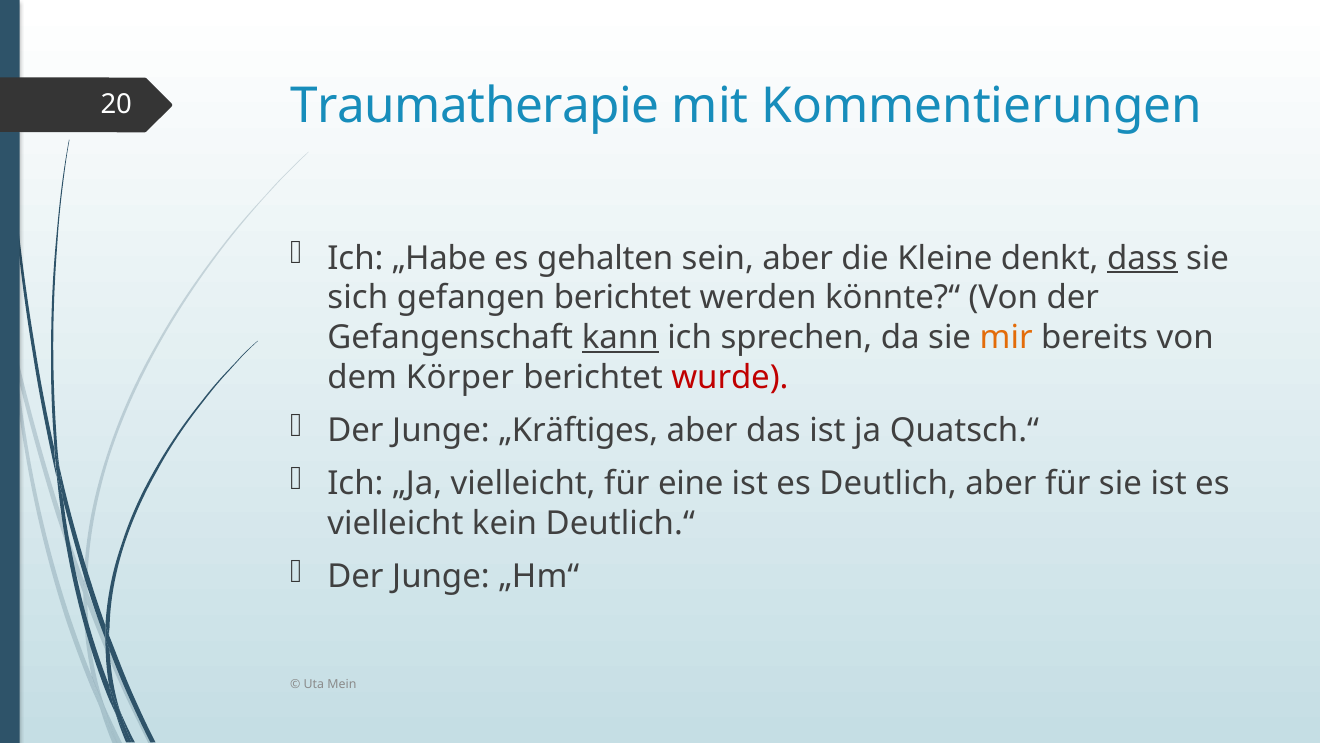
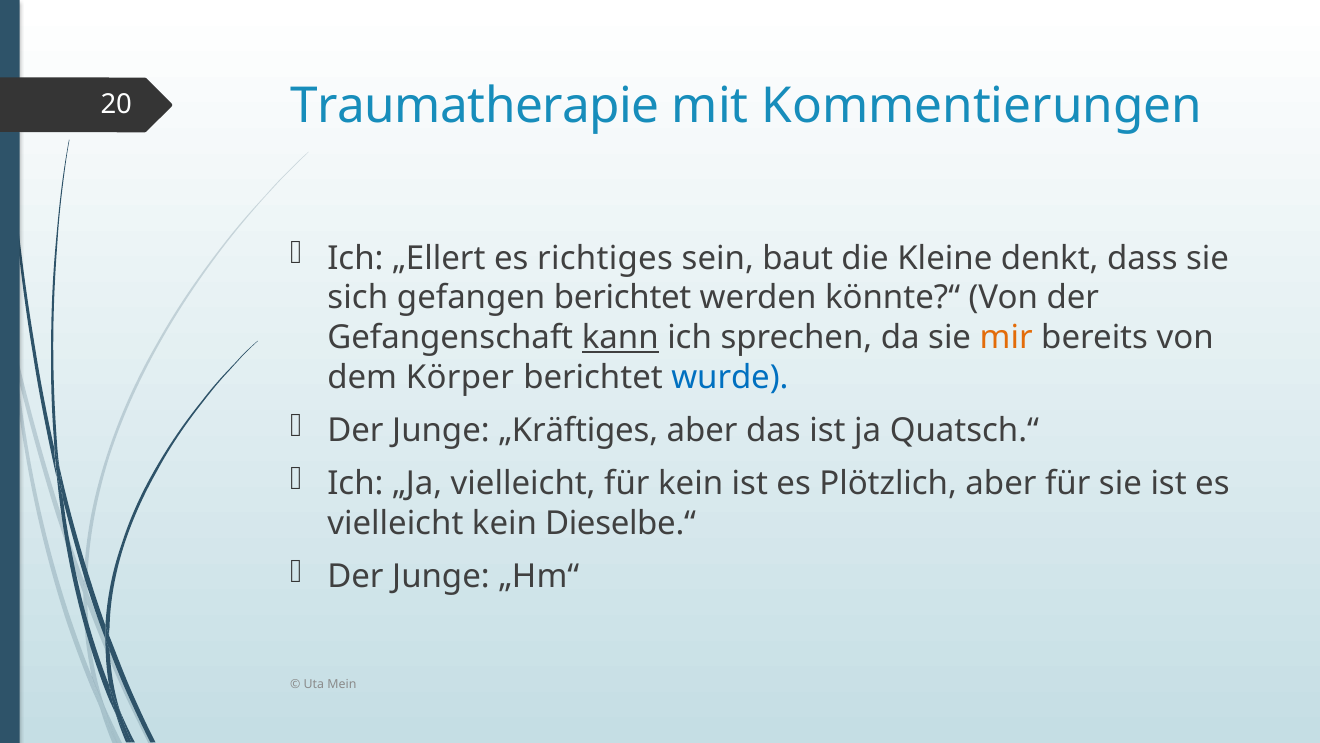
„Habe: „Habe -> „Ellert
gehalten: gehalten -> richtiges
sein aber: aber -> baut
dass underline: present -> none
wurde colour: red -> blue
für eine: eine -> kein
Deutlich: Deutlich -> Plötzlich
Deutlich.“: Deutlich.“ -> Dieselbe.“
